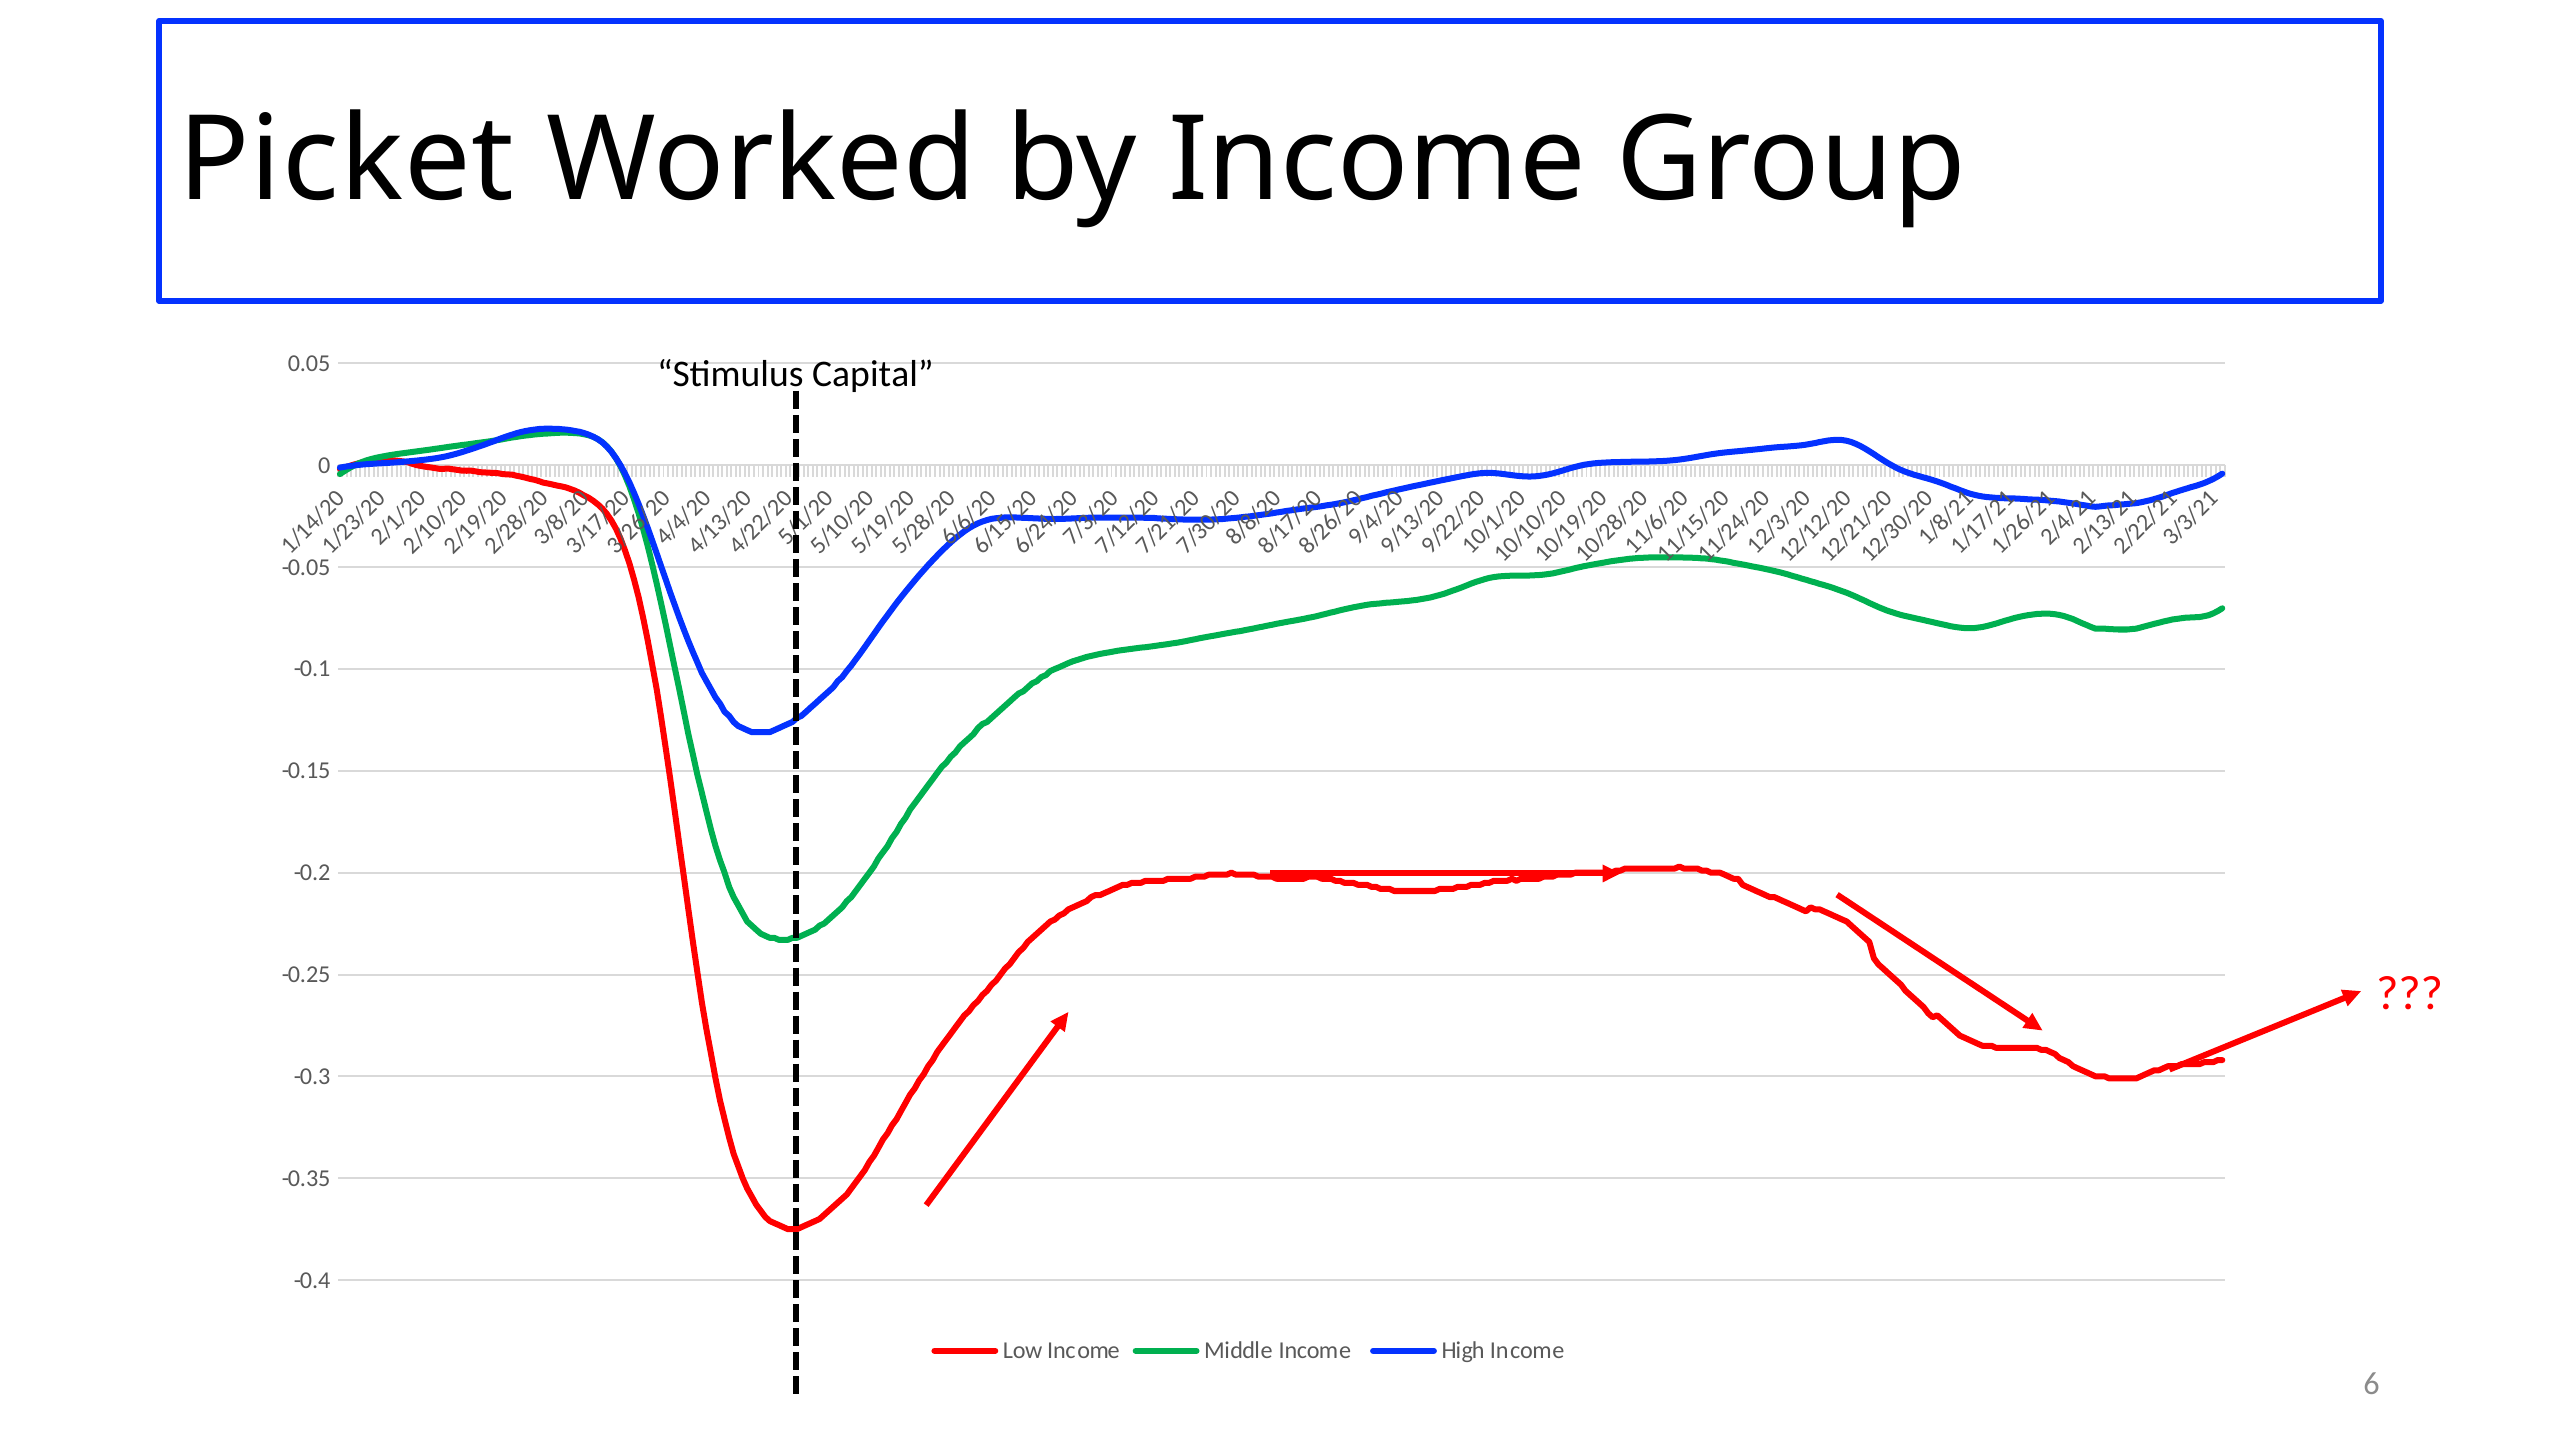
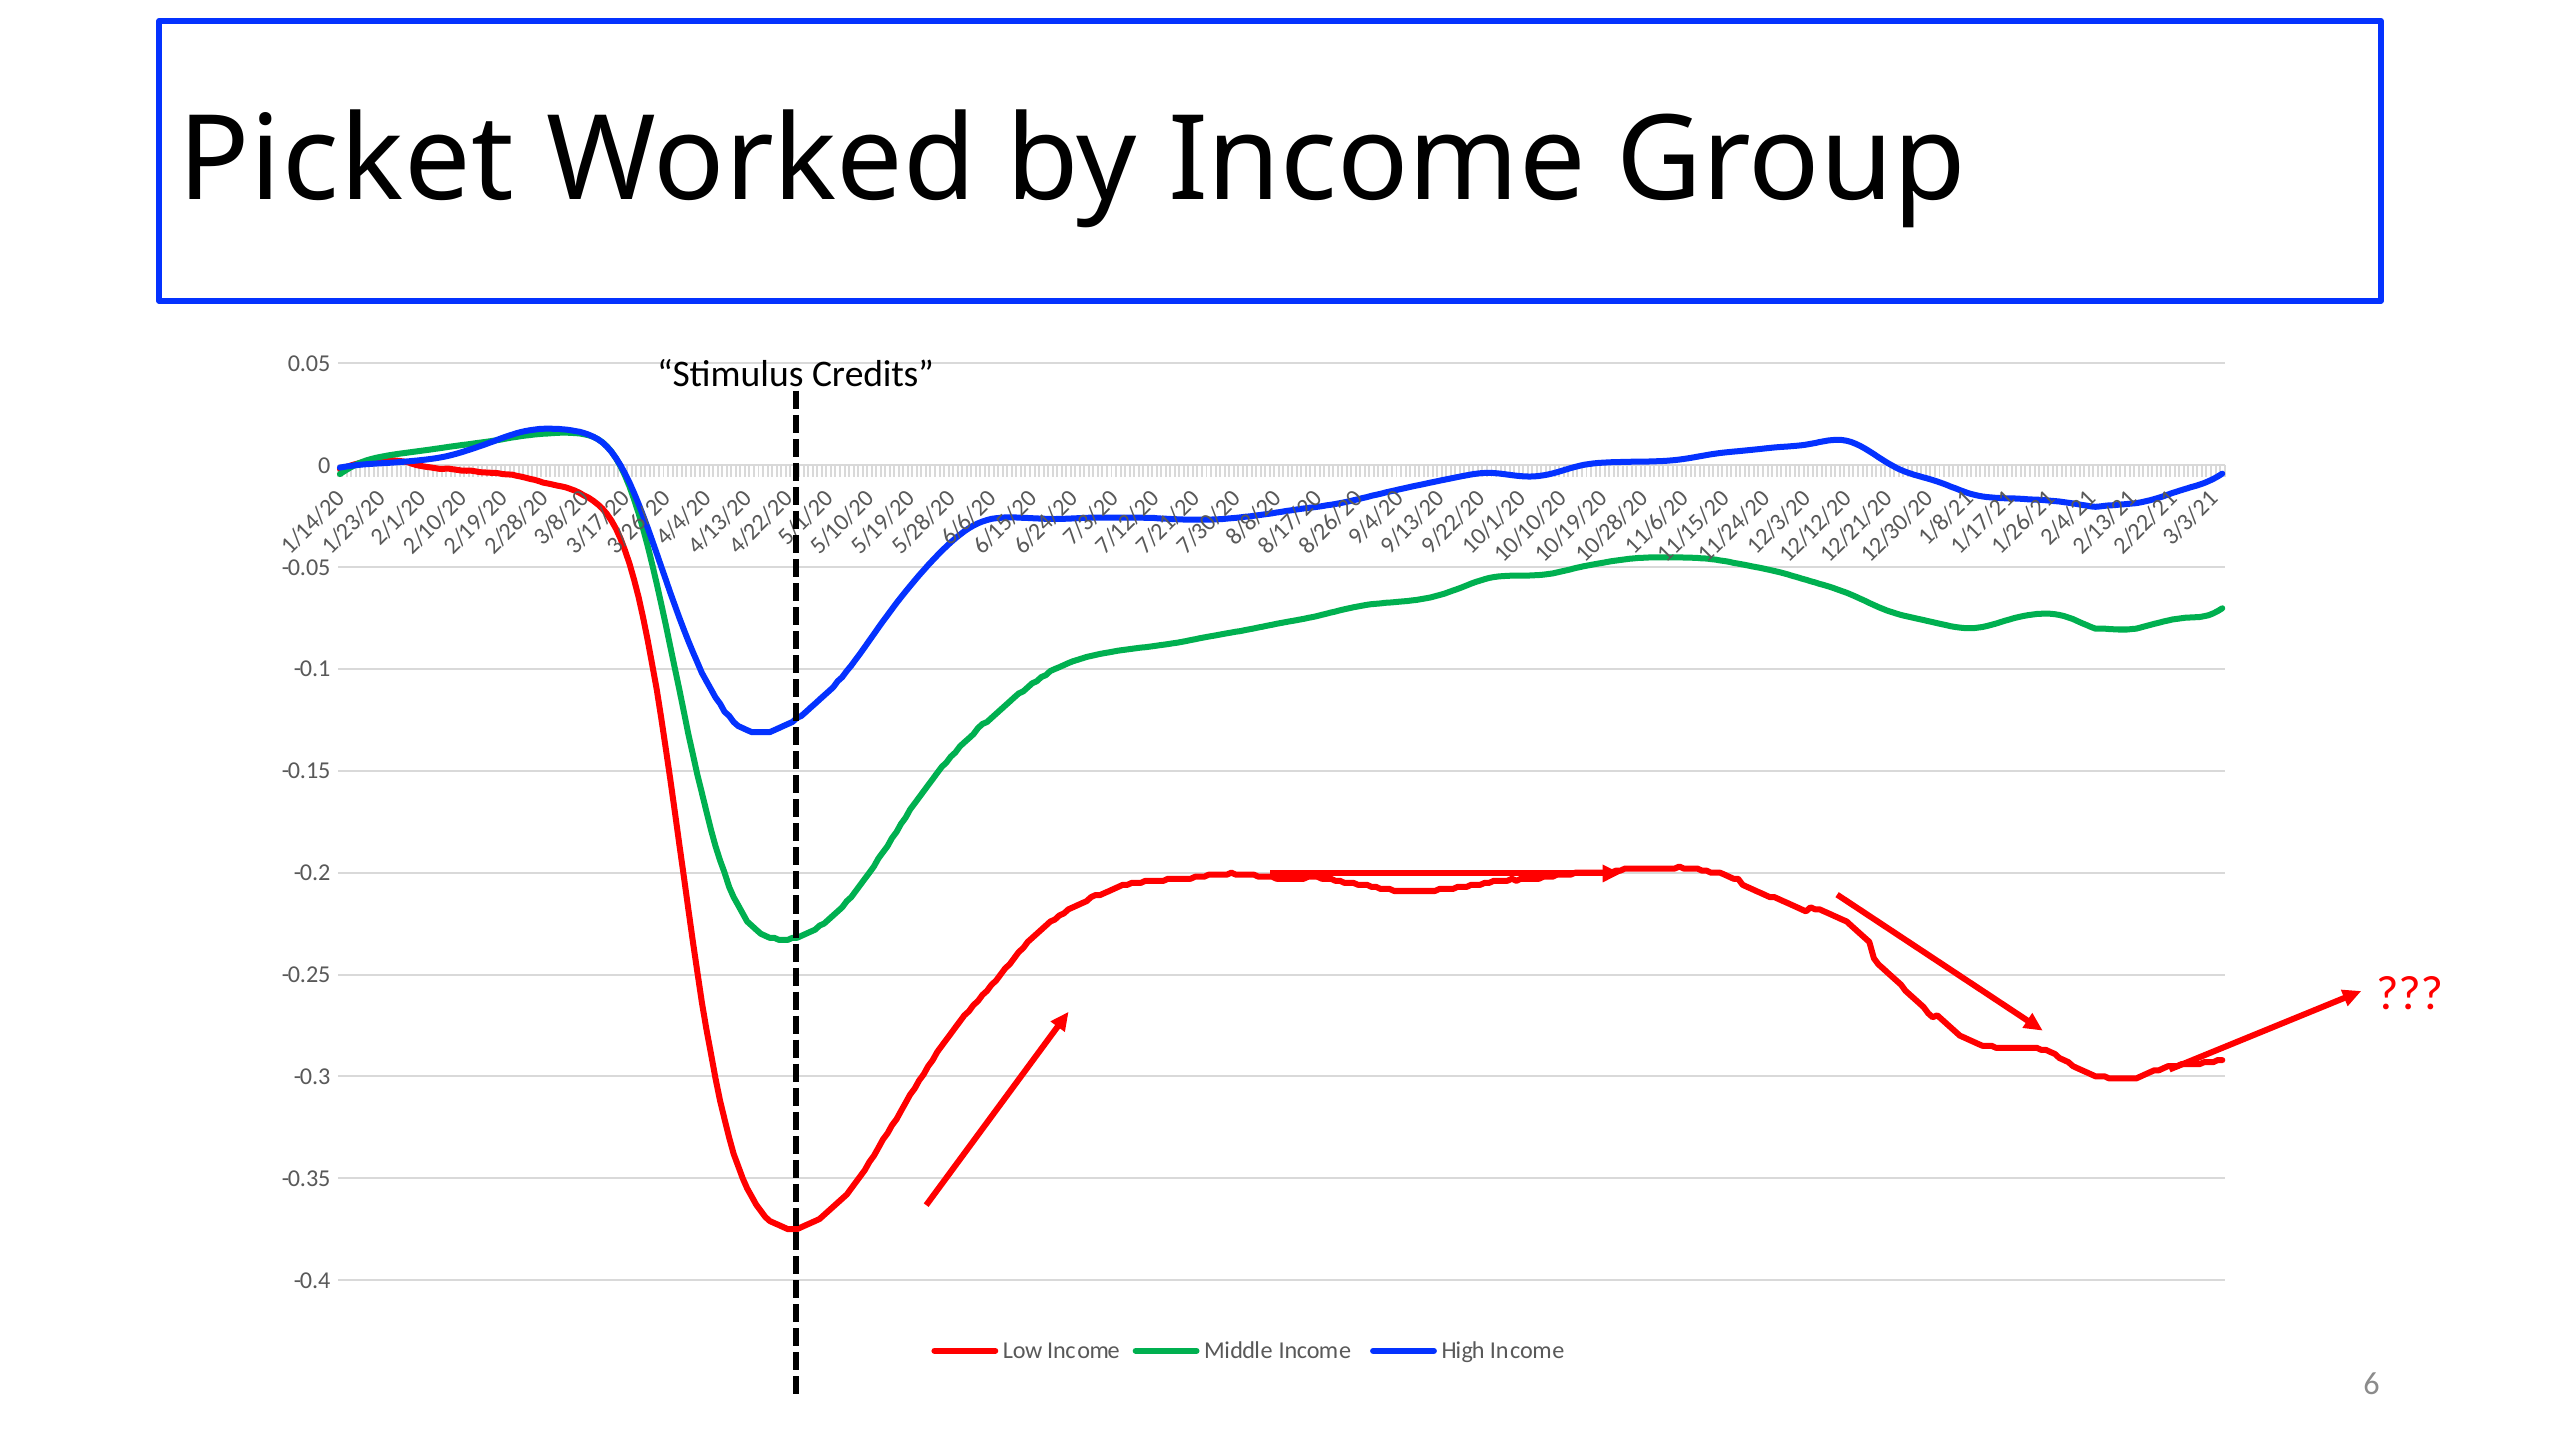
Capital: Capital -> Credits
